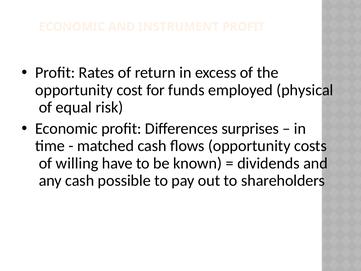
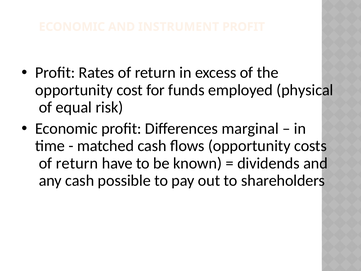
surprises: surprises -> marginal
willing at (77, 163): willing -> return
